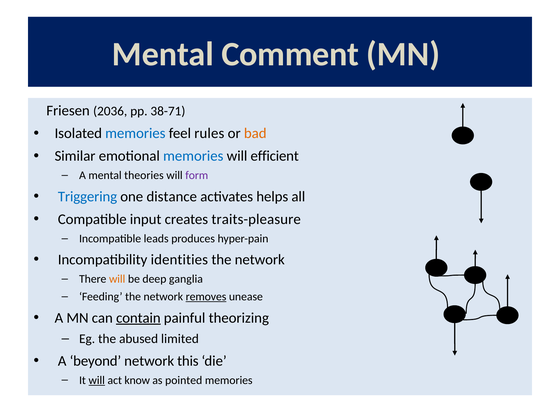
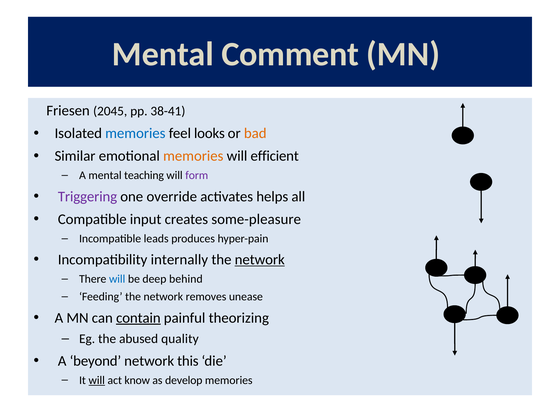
2036: 2036 -> 2045
38-71: 38-71 -> 38-41
rules: rules -> looks
memories at (193, 156) colour: blue -> orange
theories: theories -> teaching
Triggering colour: blue -> purple
distance: distance -> override
traits-pleasure: traits-pleasure -> some-pleasure
identities: identities -> internally
network at (260, 260) underline: none -> present
will at (117, 279) colour: orange -> blue
ganglia: ganglia -> behind
removes underline: present -> none
limited: limited -> quality
pointed: pointed -> develop
